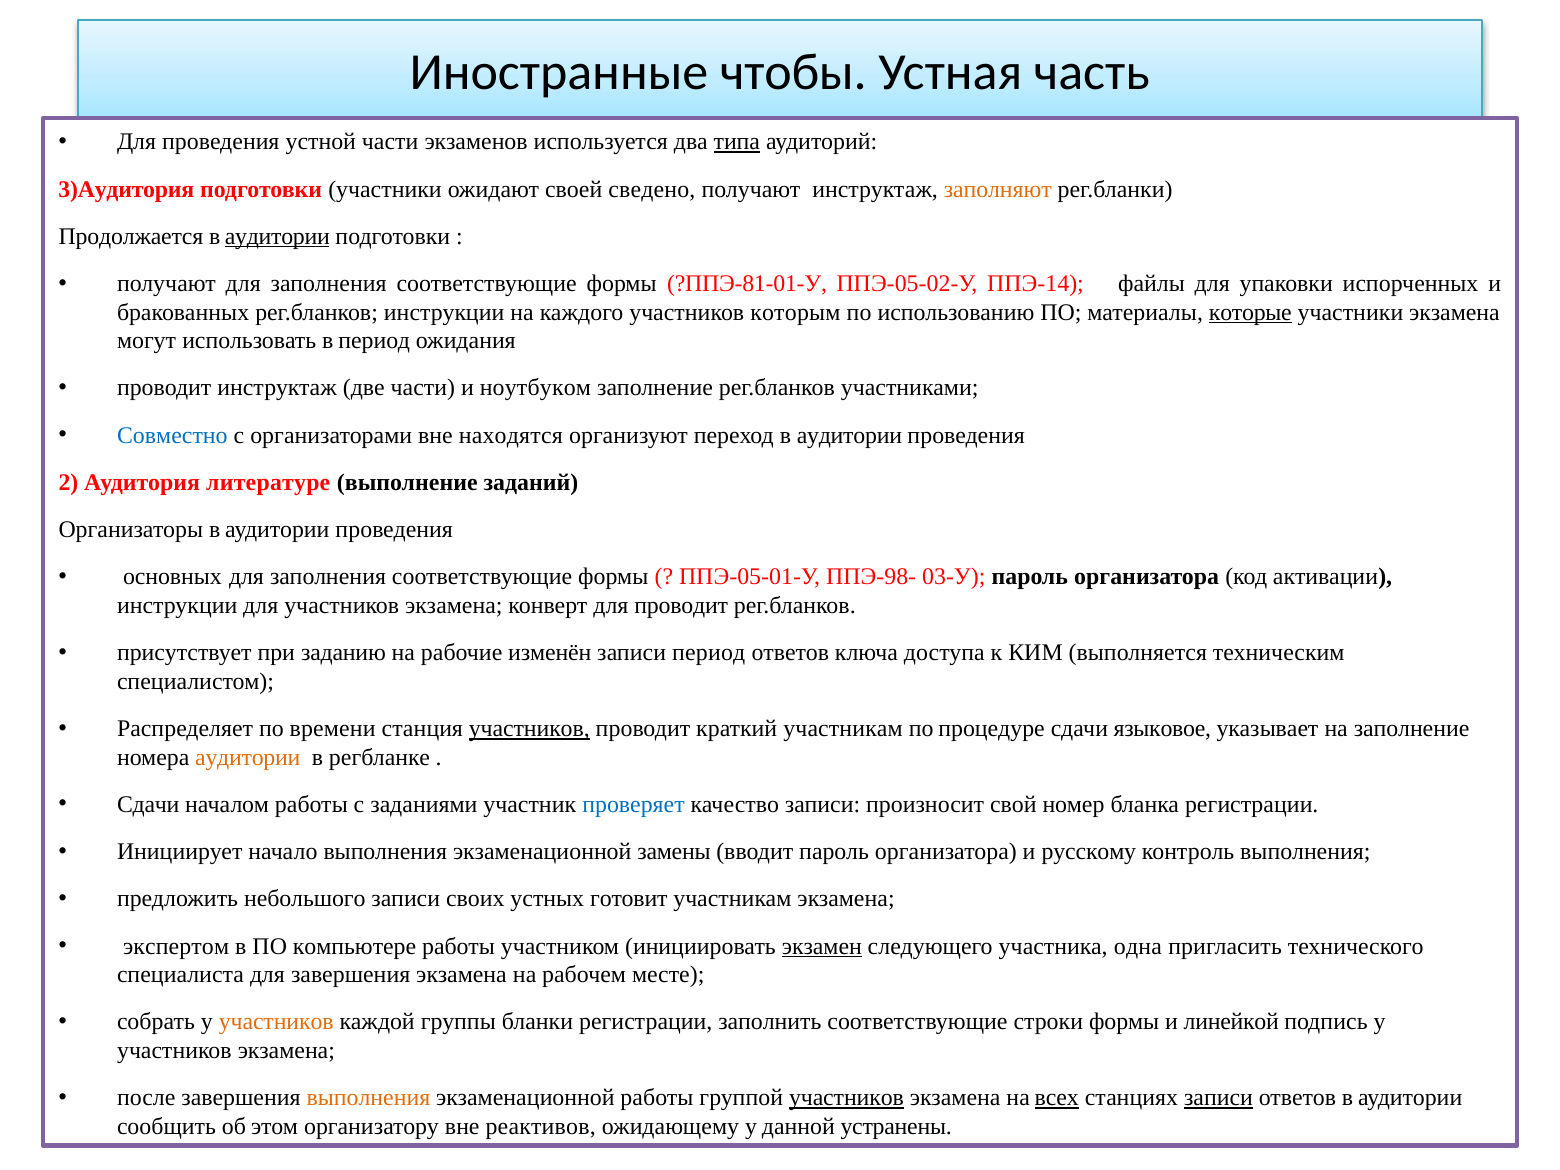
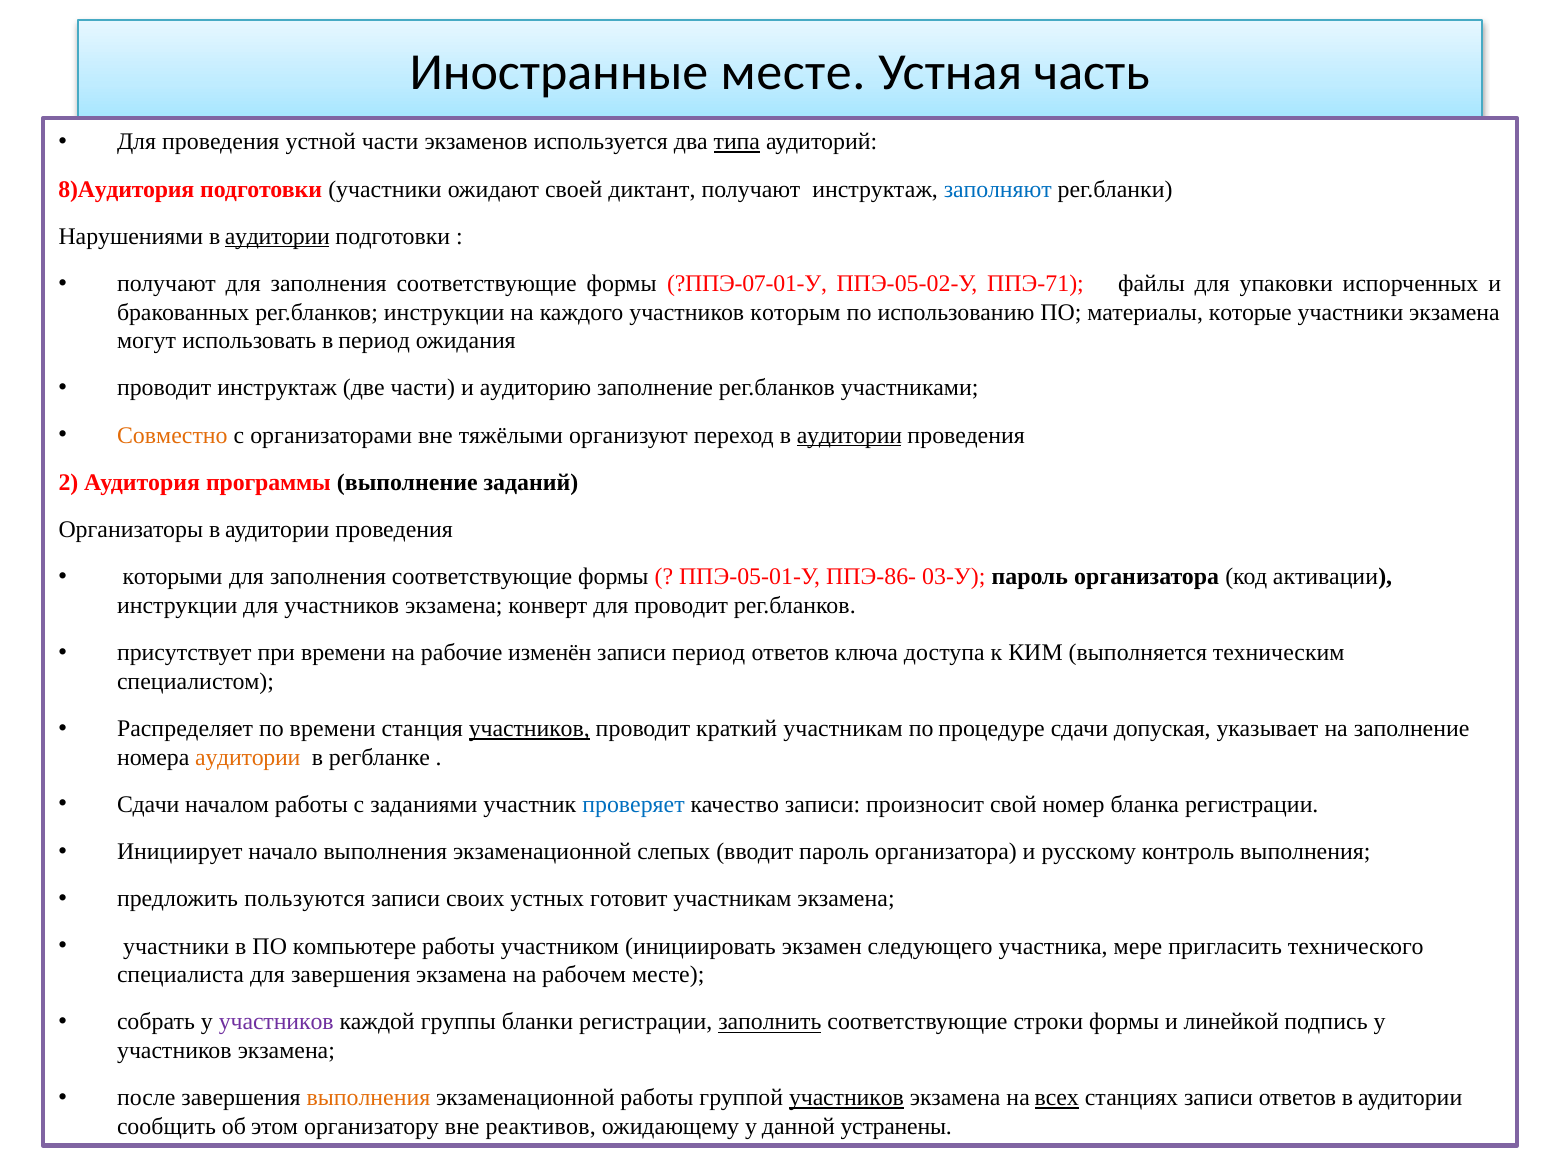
Иностранные чтобы: чтобы -> месте
3)Аудитория: 3)Аудитория -> 8)Аудитория
сведено: сведено -> диктант
заполняют colour: orange -> blue
Продолжается: Продолжается -> Нарушениями
?ППЭ-81-01-У: ?ППЭ-81-01-У -> ?ППЭ-07-01-У
ППЭ-14: ППЭ-14 -> ППЭ-71
которые underline: present -> none
ноутбуком: ноутбуком -> аудиторию
Совместно colour: blue -> orange
находятся: находятся -> тяжёлыми
аудитории at (849, 435) underline: none -> present
литературе: литературе -> программы
основных: основных -> которыми
ППЭ-98-: ППЭ-98- -> ППЭ-86-
при заданию: заданию -> времени
языковое: языковое -> допуская
замены: замены -> слепых
небольшого: небольшого -> пользуются
экспертом at (176, 946): экспертом -> участники
экзамен underline: present -> none
одна: одна -> мере
участников at (276, 1022) colour: orange -> purple
заполнить underline: none -> present
записи at (1218, 1098) underline: present -> none
